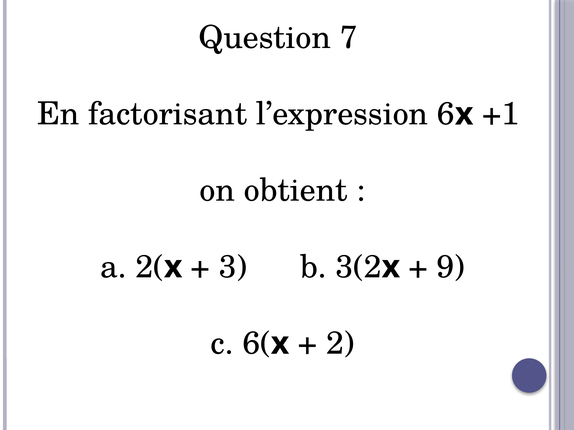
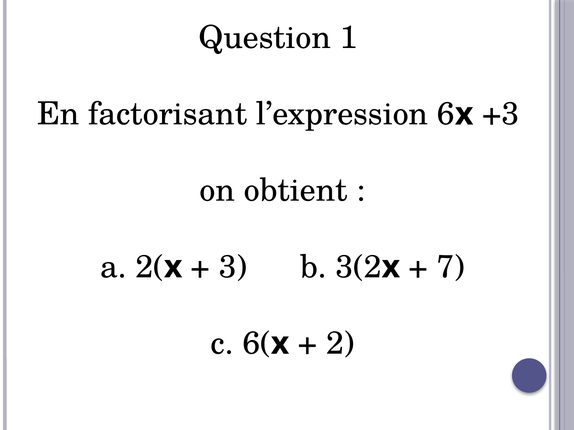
7: 7 -> 1
+1: +1 -> +3
9: 9 -> 7
